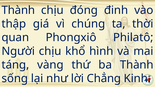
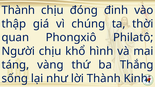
ba Thành: Thành -> Thắng
lời Chẳng: Chẳng -> Thành
